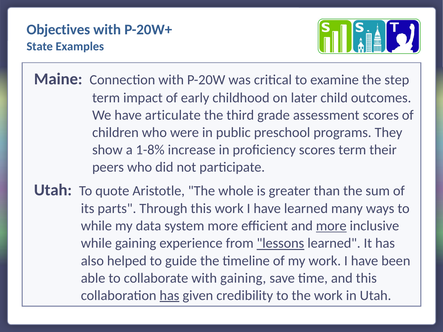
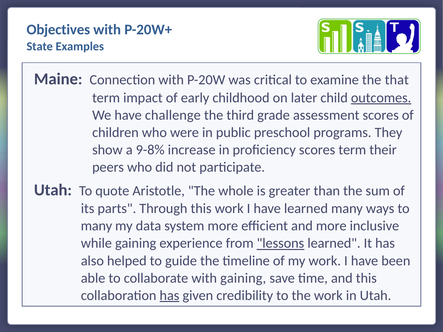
step: step -> that
outcomes underline: none -> present
articulate: articulate -> challenge
1-8%: 1-8% -> 9-8%
while at (96, 226): while -> many
more at (331, 226) underline: present -> none
